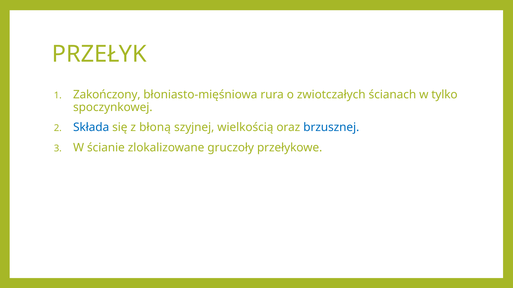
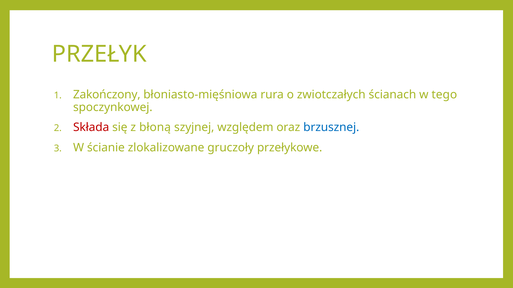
tylko: tylko -> tego
Składa colour: blue -> red
wielkością: wielkością -> względem
